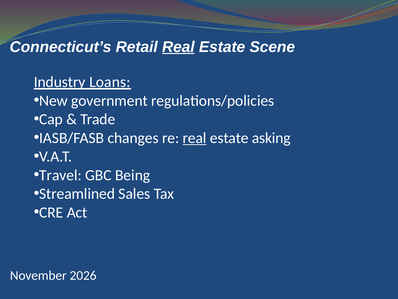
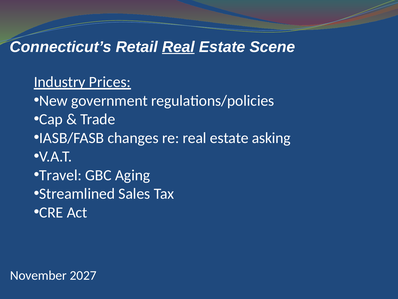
Loans: Loans -> Prices
real at (195, 138) underline: present -> none
Being: Being -> Aging
2026: 2026 -> 2027
